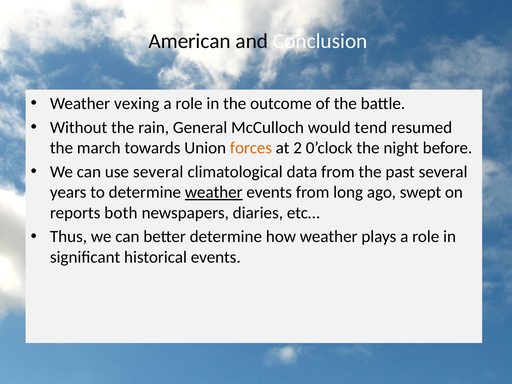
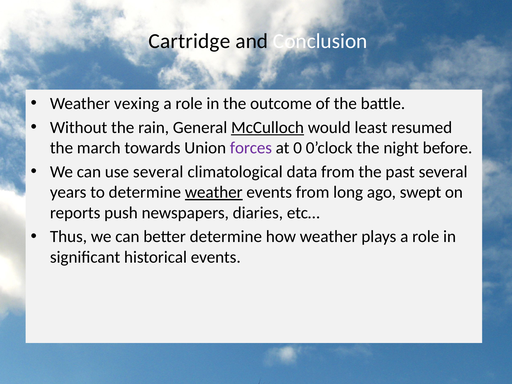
American: American -> Cartridge
McCulloch underline: none -> present
tend: tend -> least
forces colour: orange -> purple
2: 2 -> 0
both: both -> push
